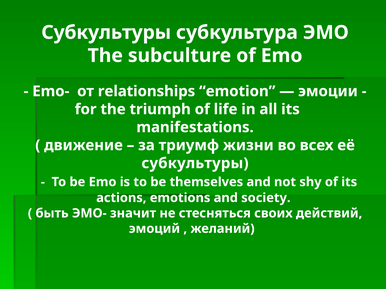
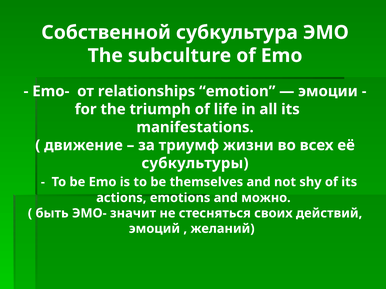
Субкультуры at (106, 33): Субкультуры -> Собственной
society: society -> можно
